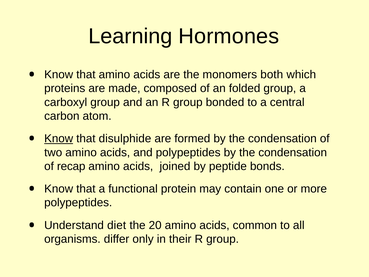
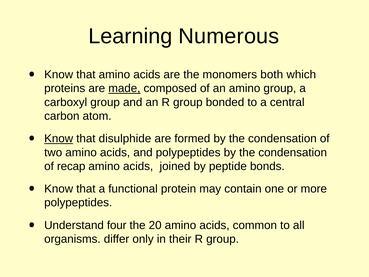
Hormones: Hormones -> Numerous
made underline: none -> present
an folded: folded -> amino
diet: diet -> four
